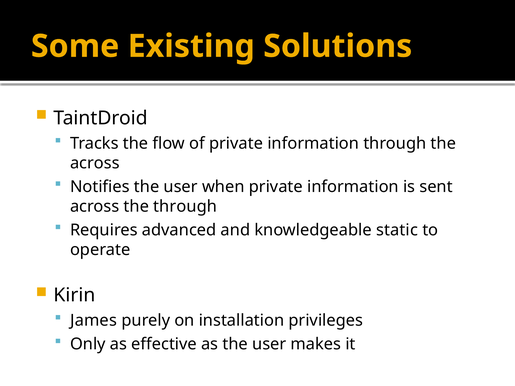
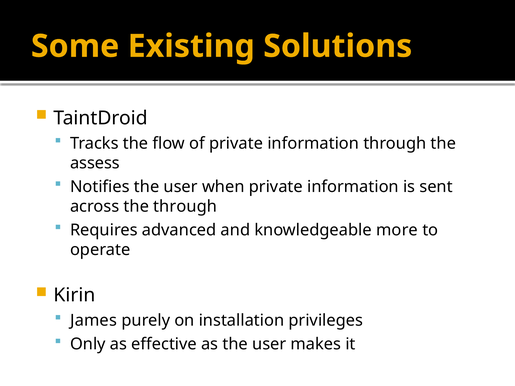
across at (95, 163): across -> assess
static: static -> more
